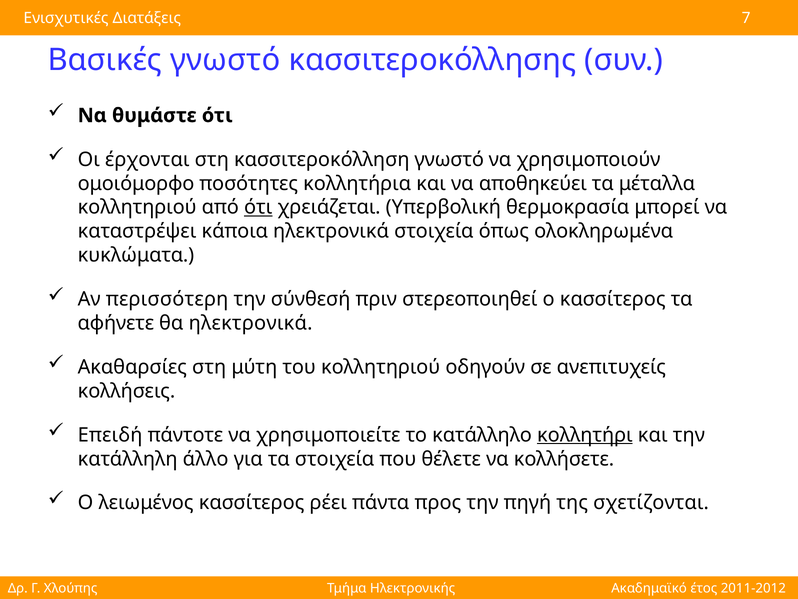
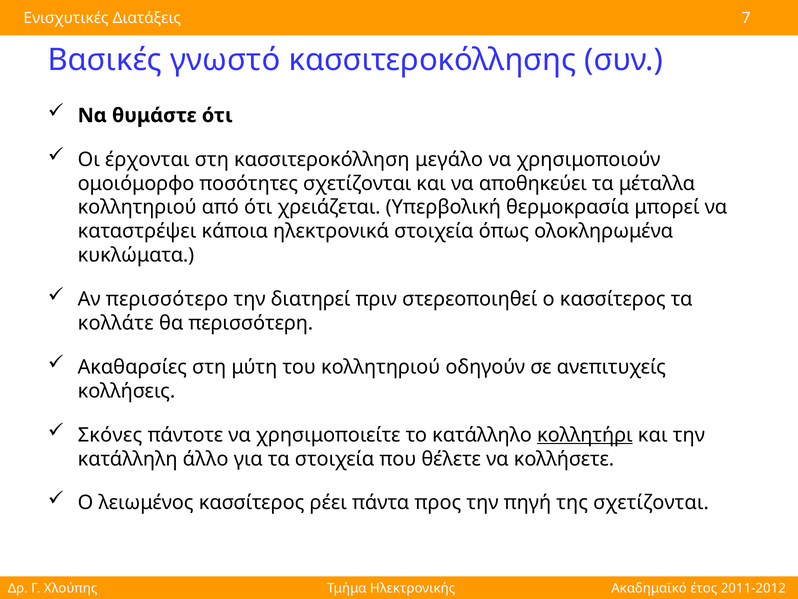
κασσιτεροκόλληση γνωστό: γνωστό -> μεγάλο
ποσότητες κολλητήρια: κολλητήρια -> σχετίζονται
ότι at (258, 207) underline: present -> none
περισσότερη: περισσότερη -> περισσότερο
σύνθεσή: σύνθεσή -> διατηρεί
αφήνετε: αφήνετε -> κολλάτε
θα ηλεκτρονικά: ηλεκτρονικά -> περισσότερη
Επειδή: Επειδή -> Σκόνες
